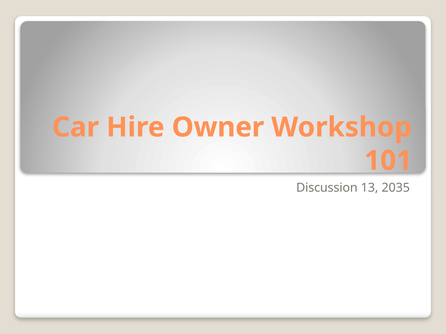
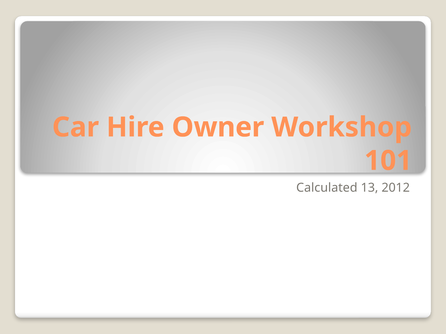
Discussion: Discussion -> Calculated
2035: 2035 -> 2012
